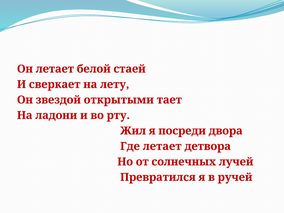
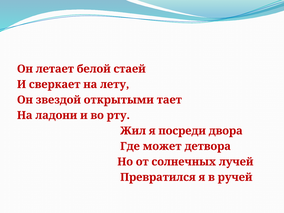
Где летает: летает -> может
